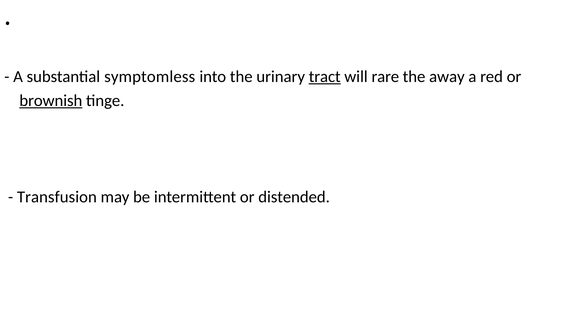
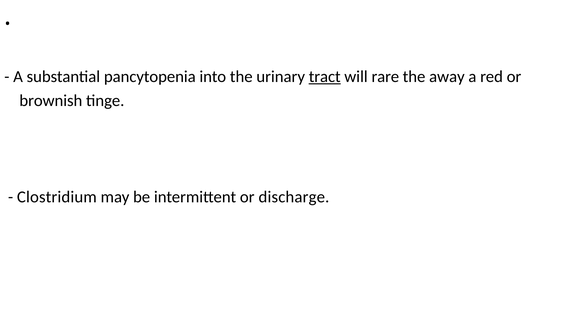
symptomless: symptomless -> pancytopenia
brownish underline: present -> none
Transfusion: Transfusion -> Clostridium
distended: distended -> discharge
